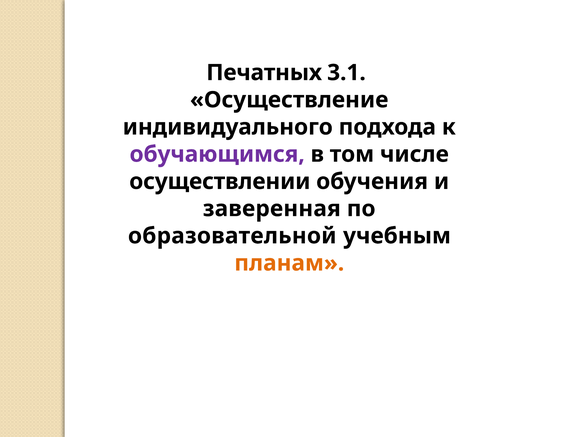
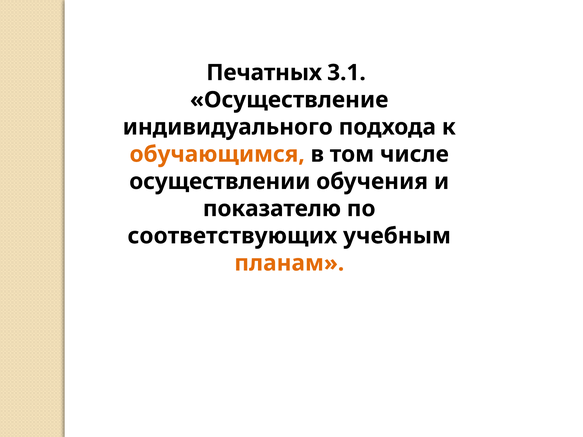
обучающимся colour: purple -> orange
заверенная: заверенная -> показателю
образовательной: образовательной -> соответствующих
